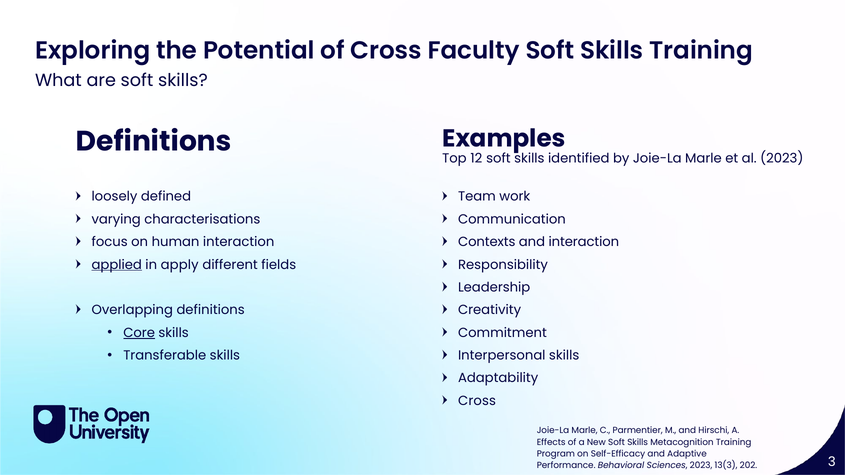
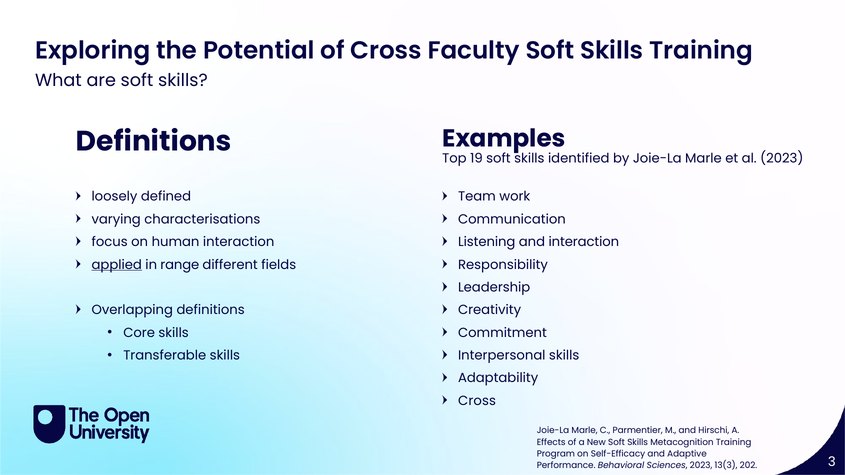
12: 12 -> 19
Contexts: Contexts -> Listening
apply: apply -> range
Core underline: present -> none
